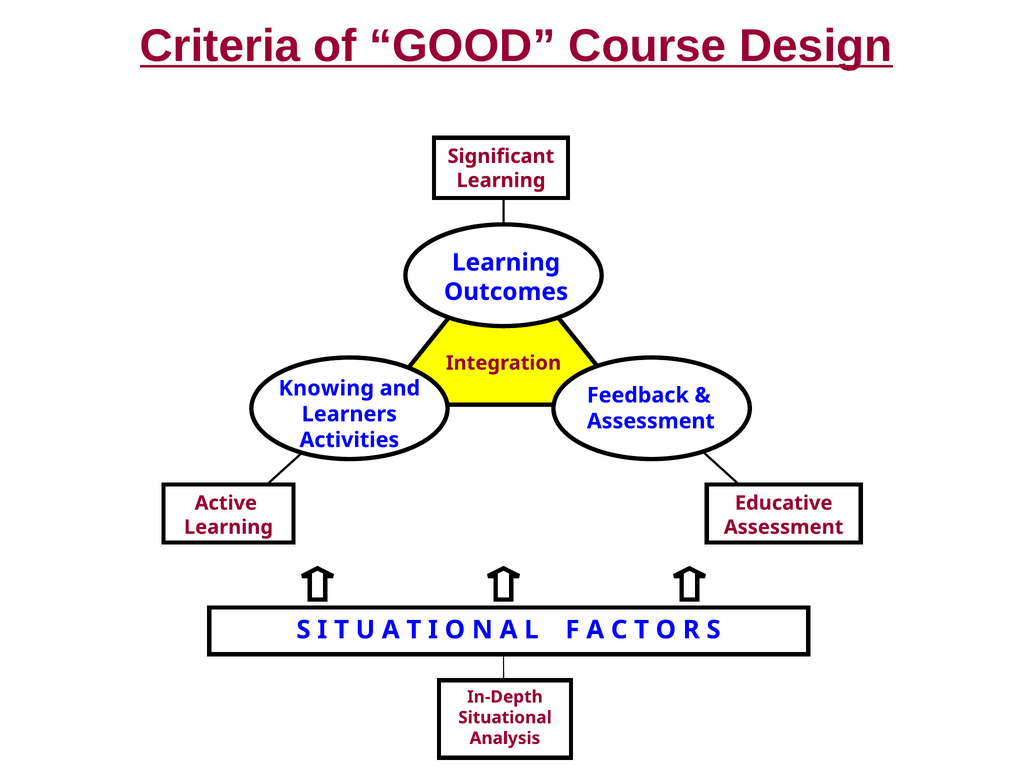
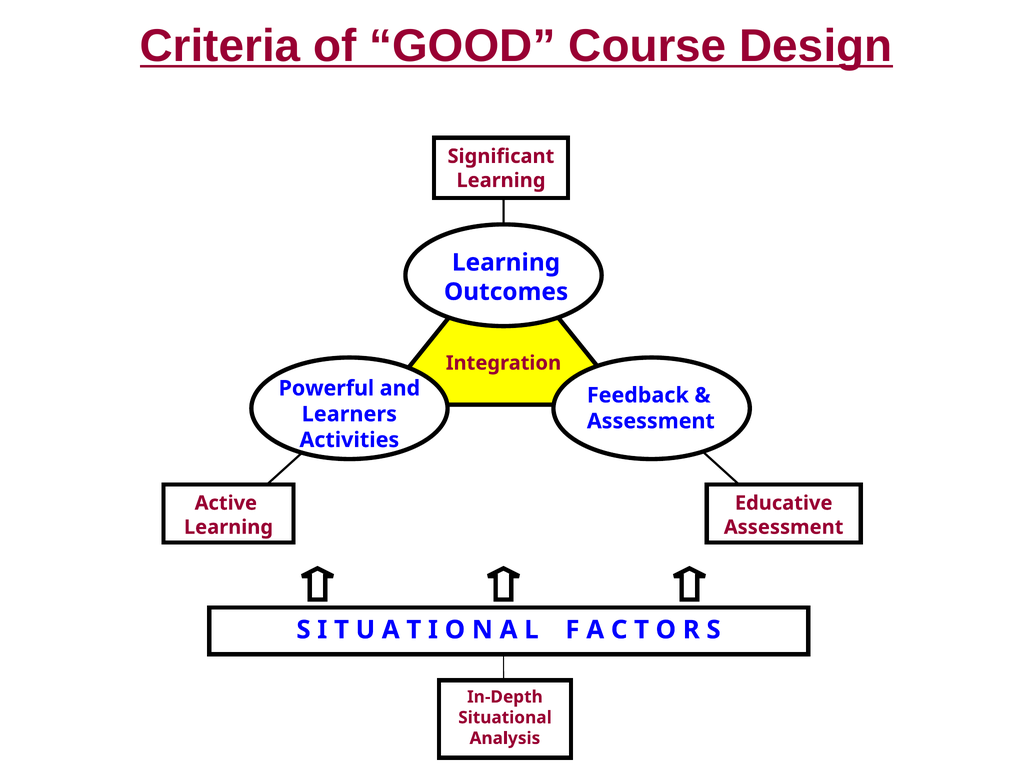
Knowing: Knowing -> Powerful
